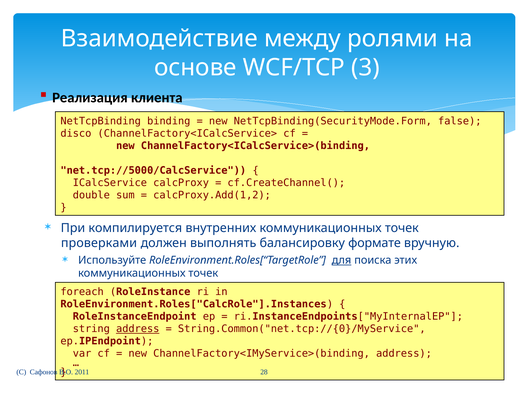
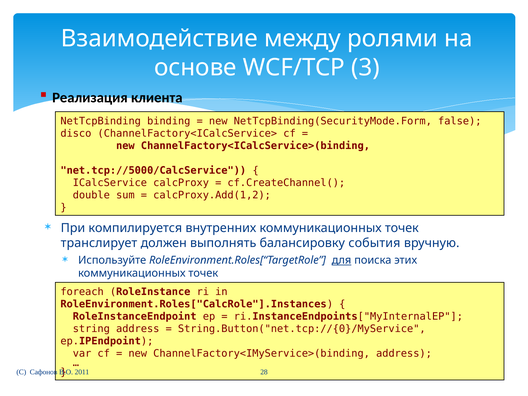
проверками: проверками -> транслирует
формате: формате -> события
address at (138, 329) underline: present -> none
String.Common("net.tcp://{0}/MyService: String.Common("net.tcp://{0}/MyService -> String.Button("net.tcp://{0}/MyService
